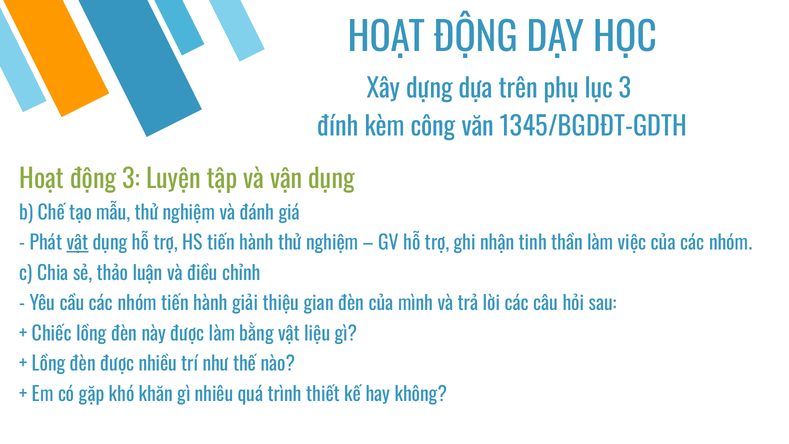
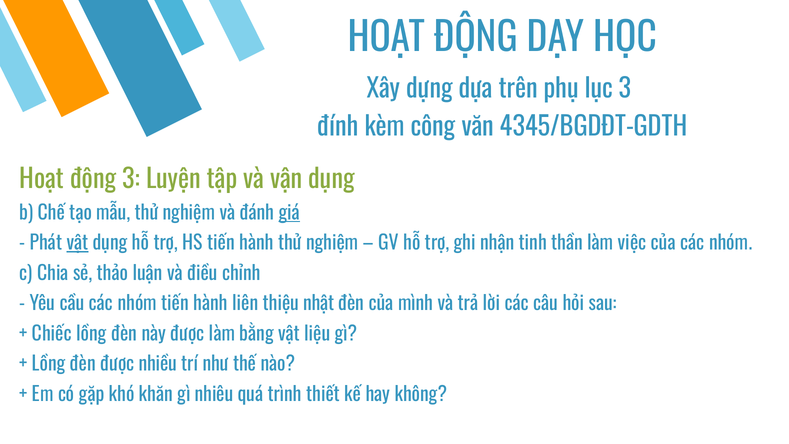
1345/BGDĐT-GDTH: 1345/BGDĐT-GDTH -> 4345/BGDĐT-GDTH
giá underline: none -> present
giải: giải -> liên
gian: gian -> nhật
